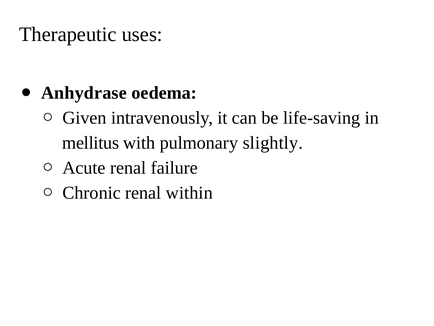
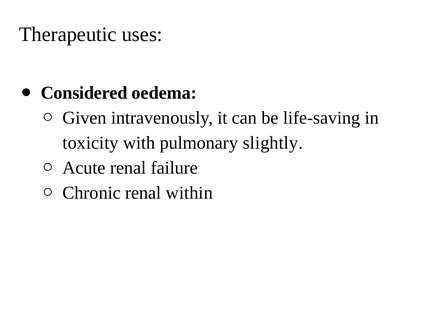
Anhydrase: Anhydrase -> Considered
mellitus: mellitus -> toxicity
